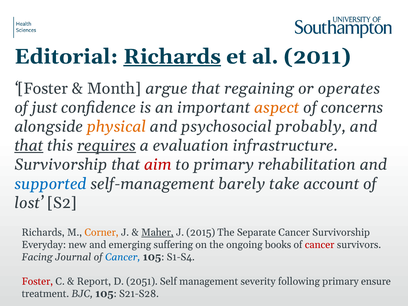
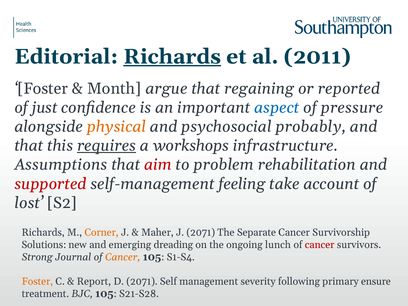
operates: operates -> reported
aspect colour: orange -> blue
concerns: concerns -> pressure
that at (29, 146) underline: present -> none
evaluation: evaluation -> workshops
Survivorship at (61, 165): Survivorship -> Assumptions
to primary: primary -> problem
supported colour: blue -> red
barely: barely -> feeling
Maher underline: present -> none
J 2015: 2015 -> 2071
Everyday: Everyday -> Solutions
suffering: suffering -> dreading
books: books -> lunch
Facing: Facing -> Strong
Cancer at (123, 257) colour: blue -> orange
Foster at (37, 281) colour: red -> orange
D 2051: 2051 -> 2071
